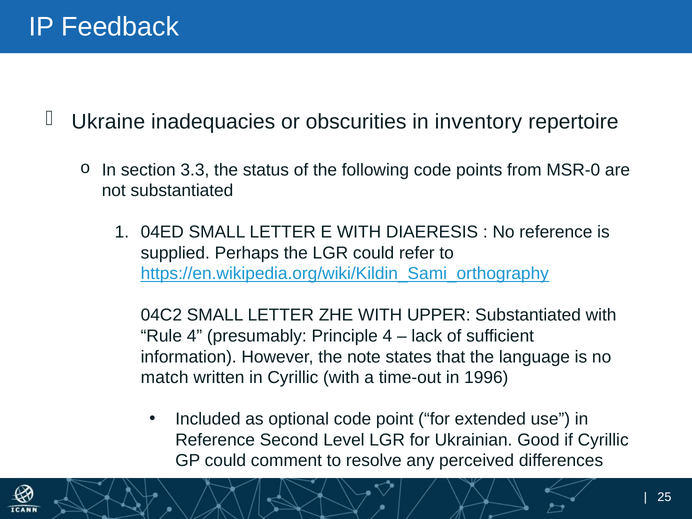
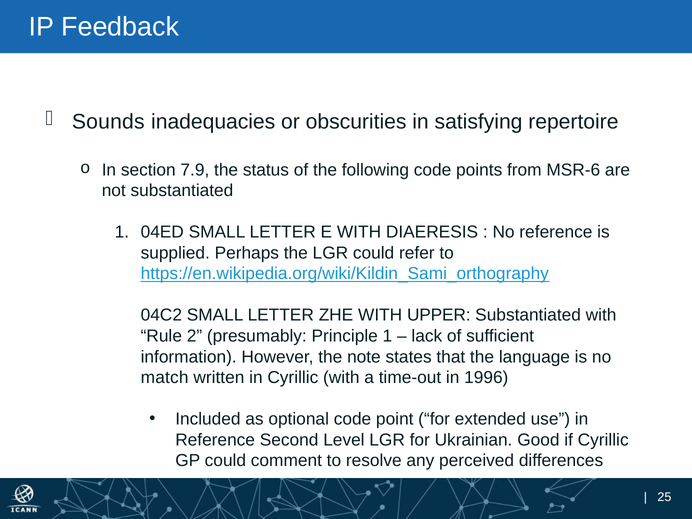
Ukraine: Ukraine -> Sounds
inventory: inventory -> satisfying
3.3: 3.3 -> 7.9
MSR-0: MSR-0 -> MSR-6
Rule 4: 4 -> 2
Principle 4: 4 -> 1
